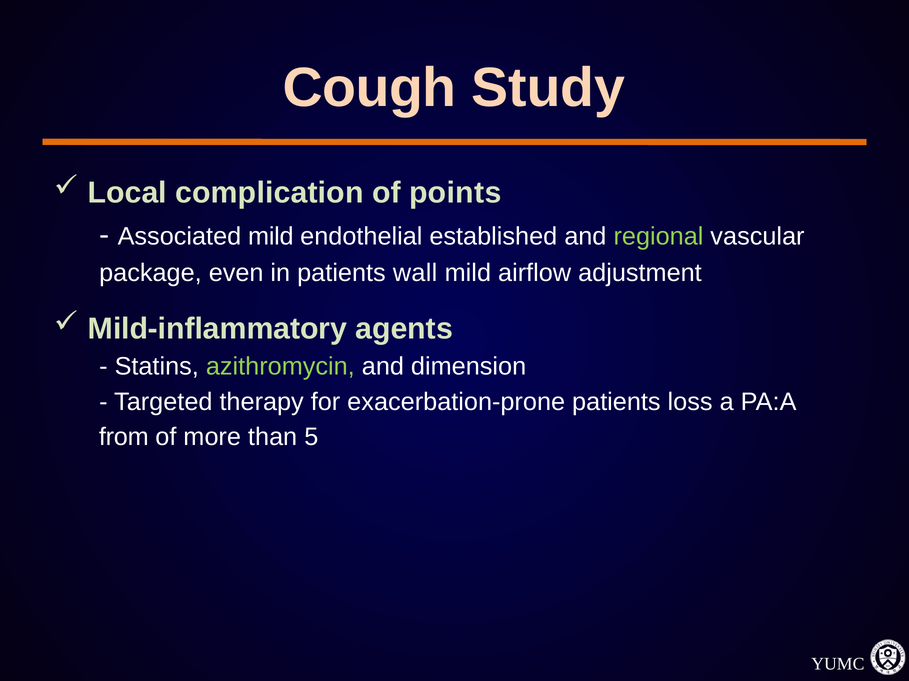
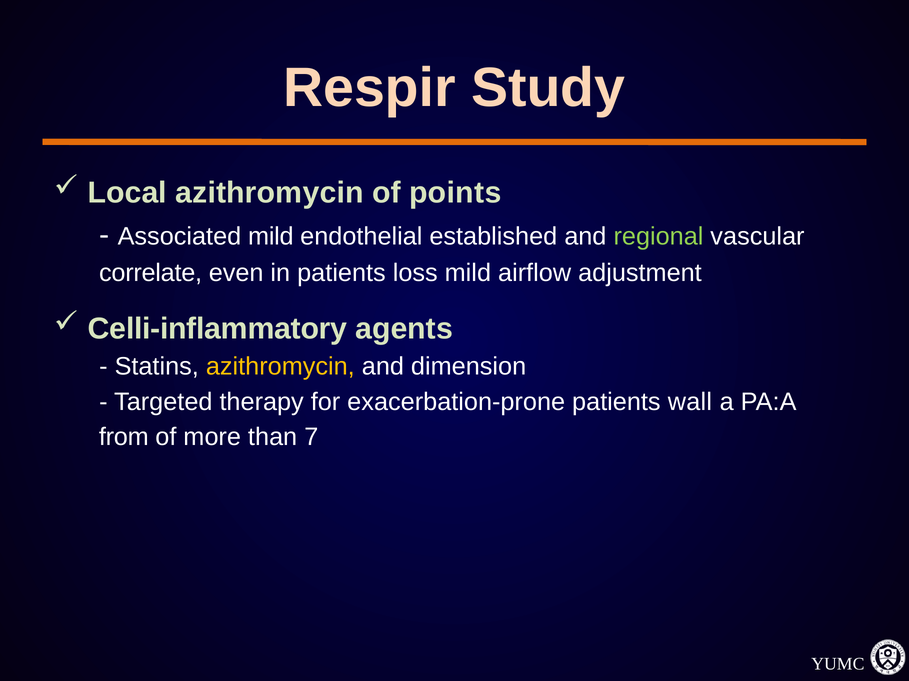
Cough: Cough -> Respir
Local complication: complication -> azithromycin
package: package -> correlate
wall: wall -> loss
Mild-inflammatory: Mild-inflammatory -> Celli-inflammatory
azithromycin at (280, 367) colour: light green -> yellow
loss: loss -> wall
5: 5 -> 7
